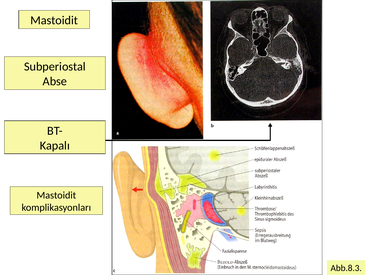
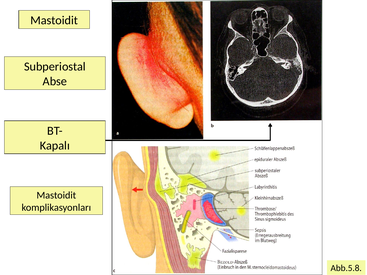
Abb.8.3: Abb.8.3 -> Abb.5.8
